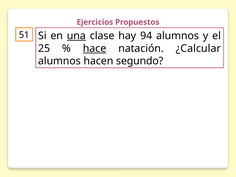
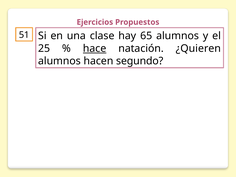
una underline: present -> none
94: 94 -> 65
¿Calcular: ¿Calcular -> ¿Quieren
